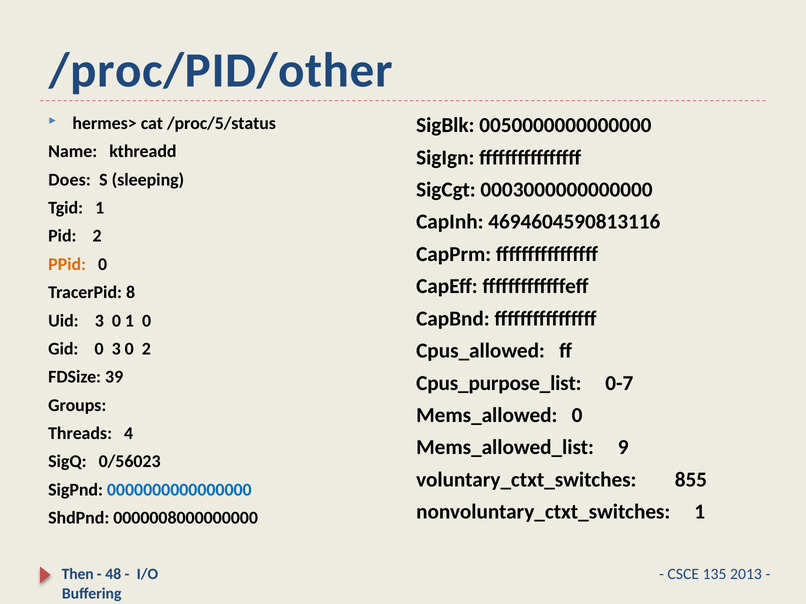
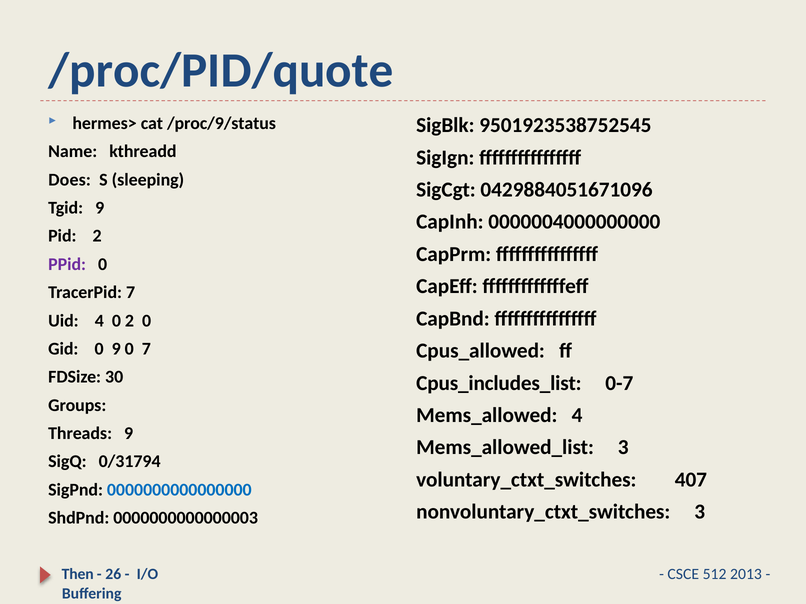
/proc/PID/other: /proc/PID/other -> /proc/PID/quote
/proc/5/status: /proc/5/status -> /proc/9/status
0050000000000000: 0050000000000000 -> 9501923538752545
0003000000000000: 0003000000000000 -> 0429884051671096
Tgid 1: 1 -> 9
4694604590813116: 4694604590813116 -> 0000004000000000
PPid colour: orange -> purple
TracerPid 8: 8 -> 7
Uid 3: 3 -> 4
0 1: 1 -> 2
0 3: 3 -> 9
0 2: 2 -> 7
39: 39 -> 30
Cpus_purpose_list: Cpus_purpose_list -> Cpus_includes_list
Mems_allowed 0: 0 -> 4
Threads 4: 4 -> 9
Mems_allowed_list 9: 9 -> 3
0/56023: 0/56023 -> 0/31794
855: 855 -> 407
nonvoluntary_ctxt_switches 1: 1 -> 3
0000008000000000: 0000008000000000 -> 0000000000000003
48: 48 -> 26
135: 135 -> 512
